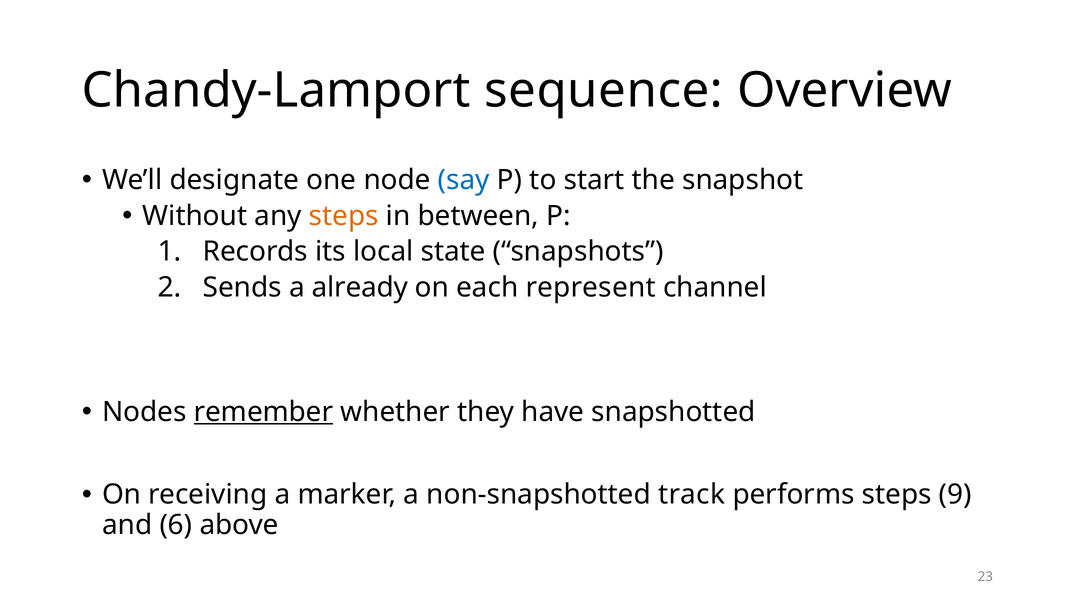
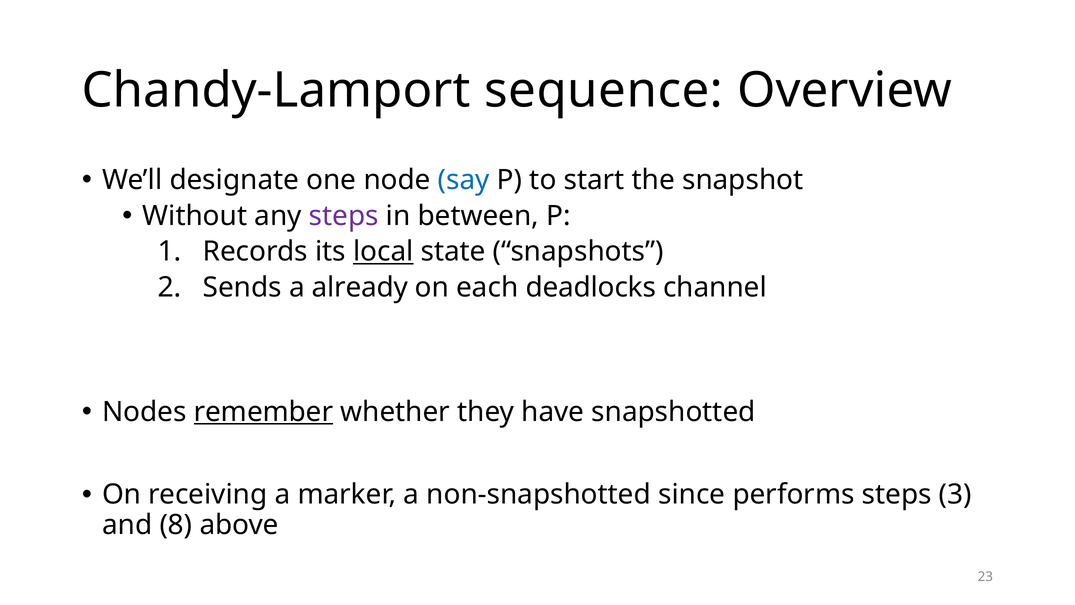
steps at (344, 216) colour: orange -> purple
local underline: none -> present
represent: represent -> deadlocks
track: track -> since
9: 9 -> 3
6: 6 -> 8
